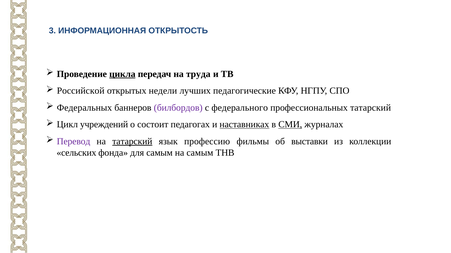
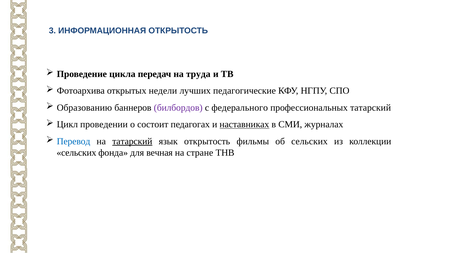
цикла underline: present -> none
Российской: Российской -> Фотоархива
Федеральных: Федеральных -> Образованию
учреждений: учреждений -> проведении
СМИ underline: present -> none
Перевод colour: purple -> blue
язык профессию: профессию -> открытость
об выставки: выставки -> сельских
для самым: самым -> вечная
на самым: самым -> стране
